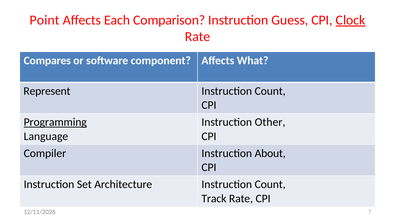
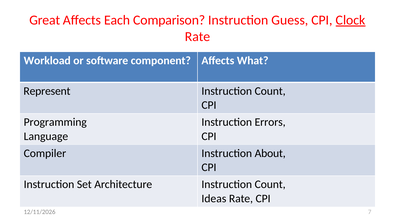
Point: Point -> Great
Compares: Compares -> Workload
Programming underline: present -> none
Other: Other -> Errors
Track: Track -> Ideas
